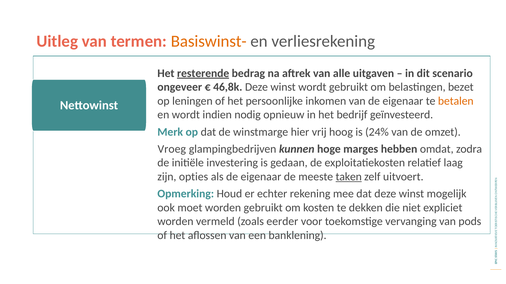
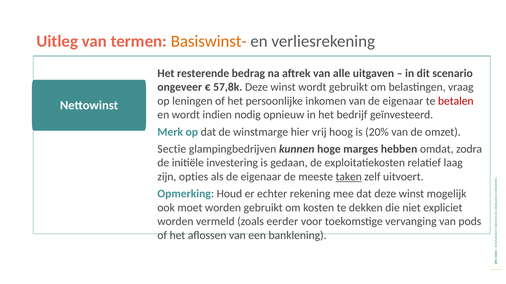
resterende underline: present -> none
46,8k: 46,8k -> 57,8k
bezet: bezet -> vraag
betalen colour: orange -> red
24%: 24% -> 20%
Vroeg: Vroeg -> Sectie
